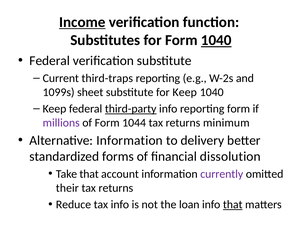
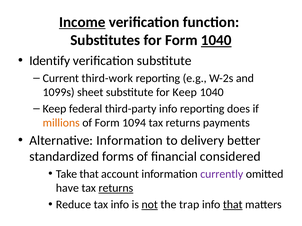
Federal at (50, 61): Federal -> Identify
third-traps: third-traps -> third-work
third-party underline: present -> none
reporting form: form -> does
millions colour: purple -> orange
1044: 1044 -> 1094
minimum: minimum -> payments
dissolution: dissolution -> considered
their: their -> have
returns at (116, 188) underline: none -> present
not underline: none -> present
loan: loan -> trap
